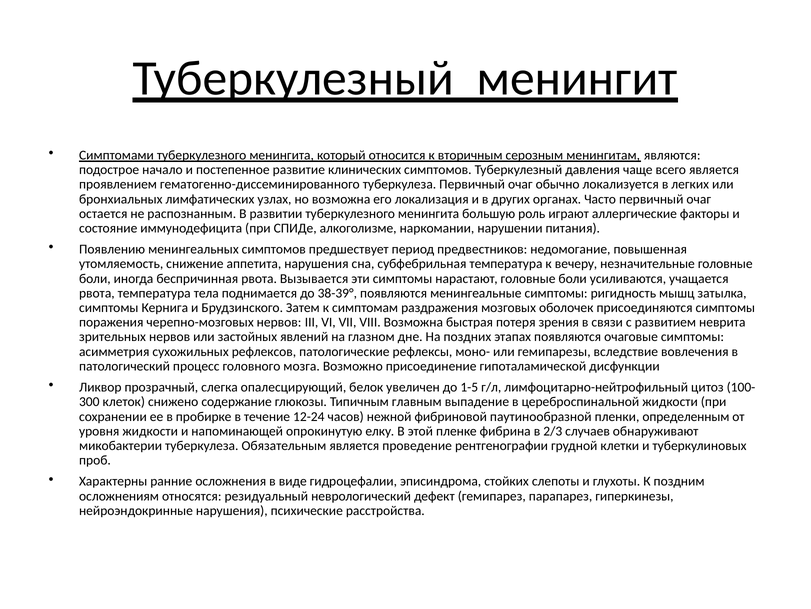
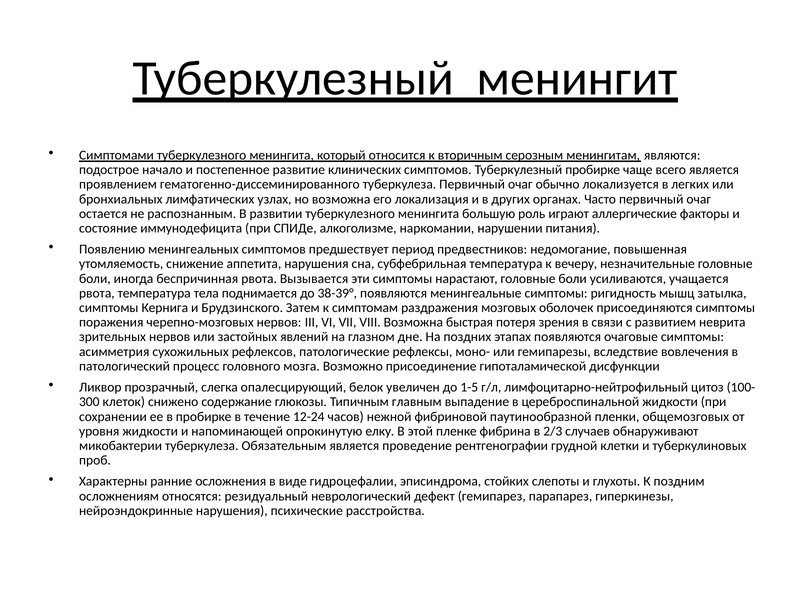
Туберкулезный давления: давления -> пробирке
определенным: определенным -> общемозговых
